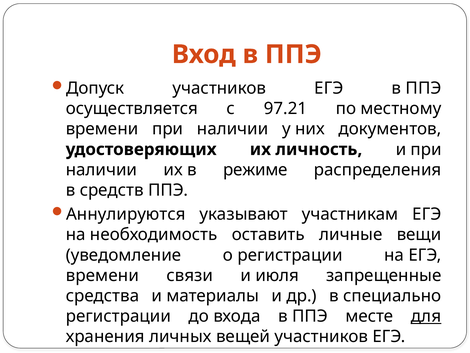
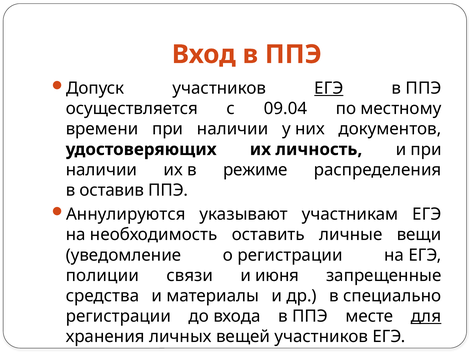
ЕГЭ at (329, 88) underline: none -> present
97.21: 97.21 -> 09.04
средств: средств -> оставив
времени at (102, 275): времени -> полиции
июля: июля -> июня
